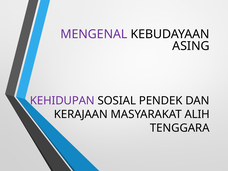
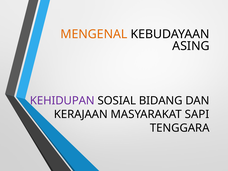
MENGENAL colour: purple -> orange
PENDEK: PENDEK -> BIDANG
ALIH: ALIH -> SAPI
